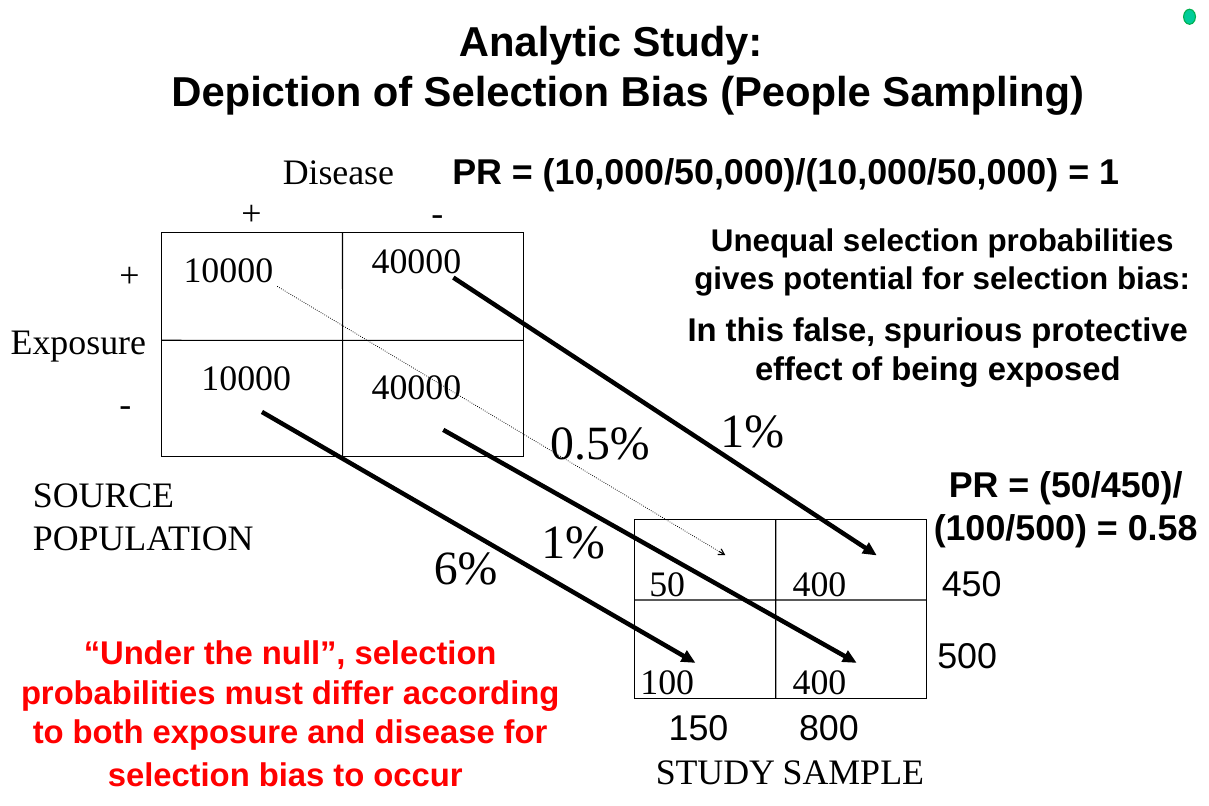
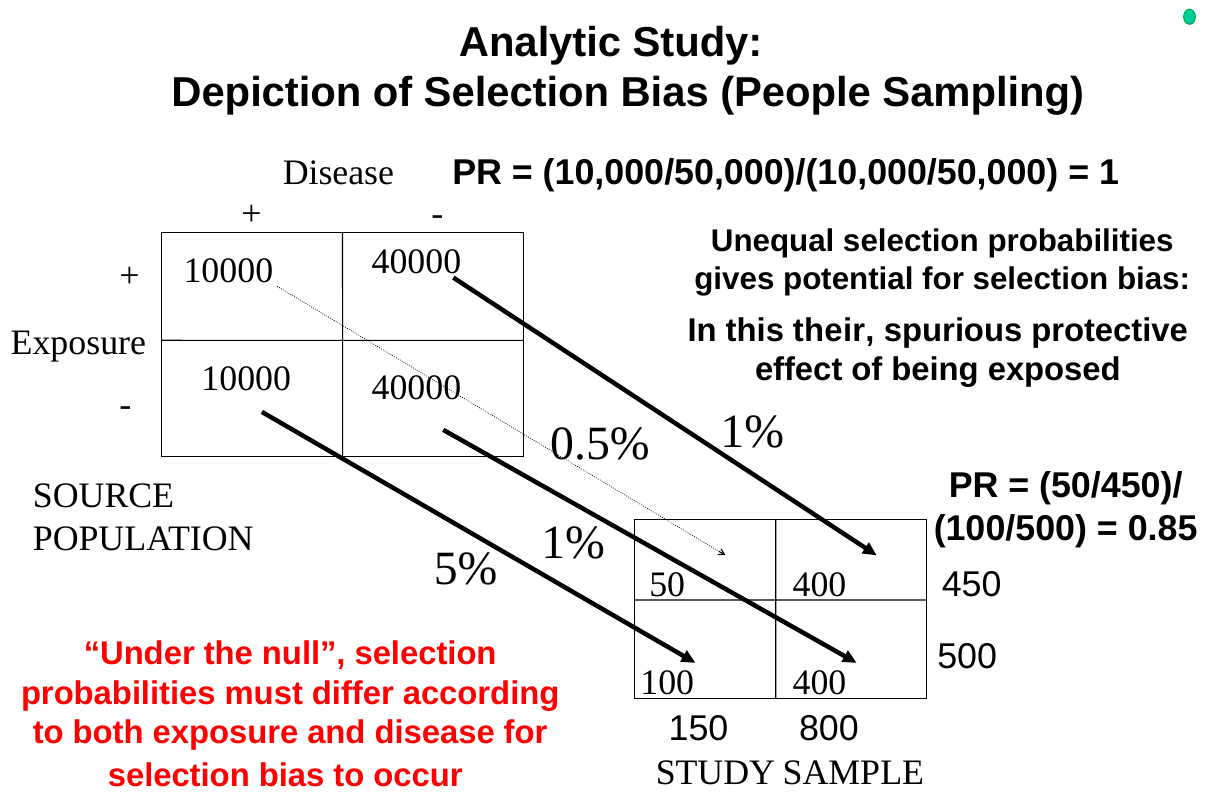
false: false -> their
0.58: 0.58 -> 0.85
6%: 6% -> 5%
